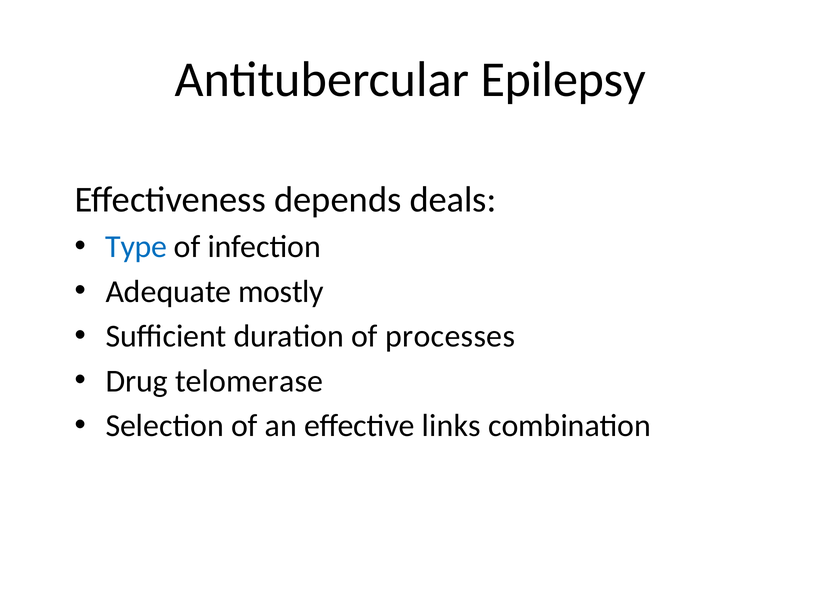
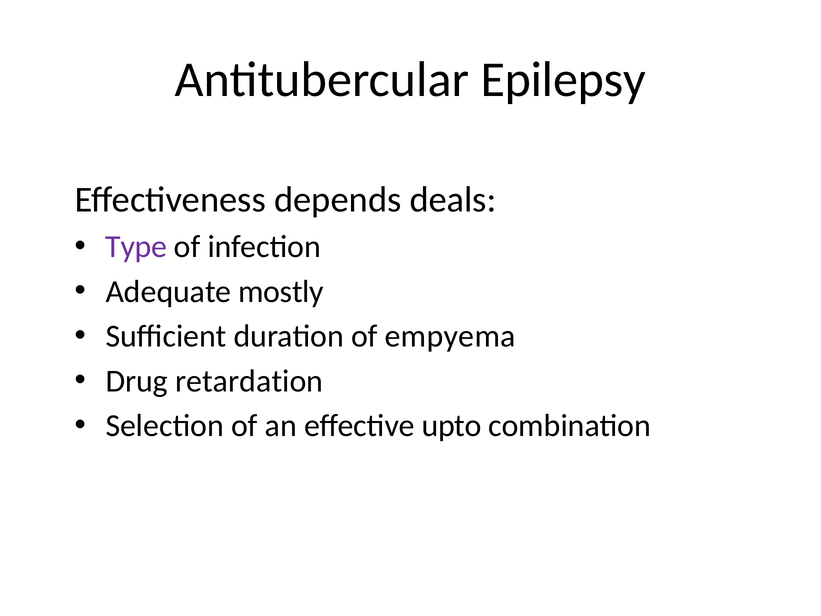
Type colour: blue -> purple
processes: processes -> empyema
telomerase: telomerase -> retardation
links: links -> upto
